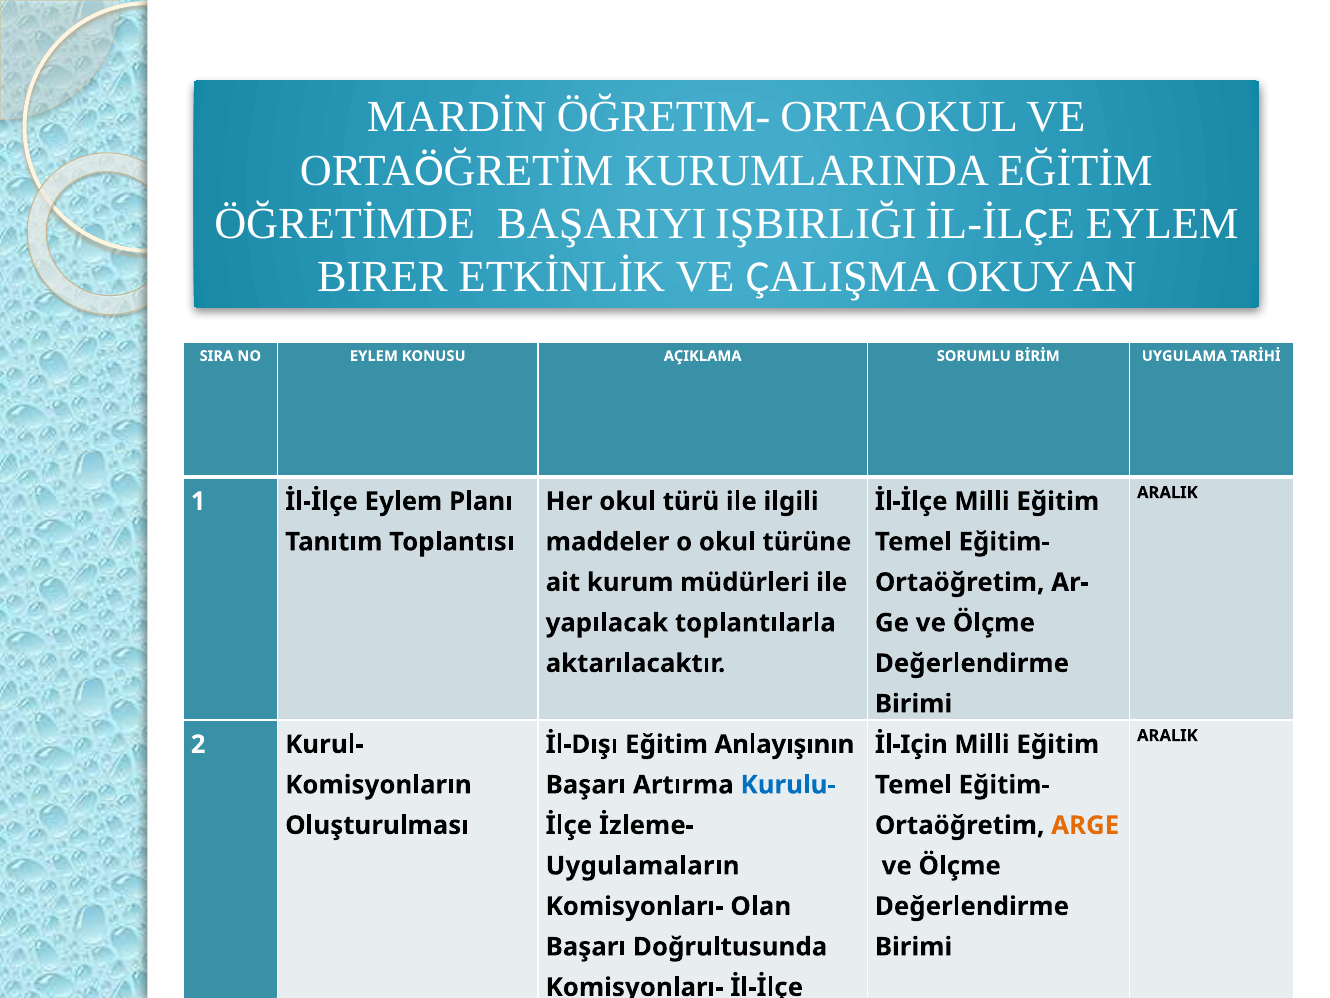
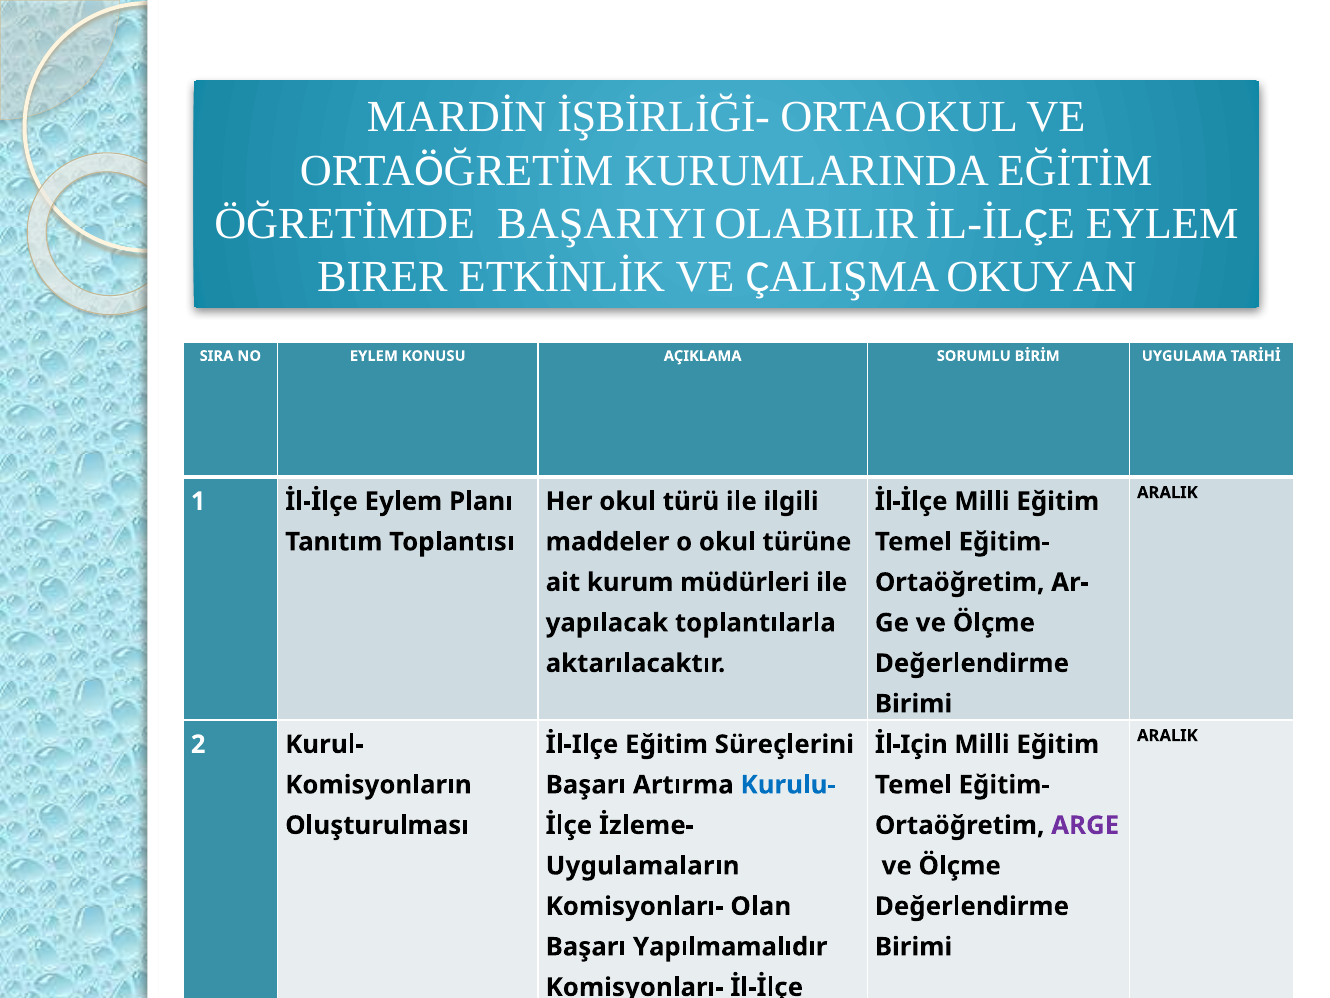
ÖĞRETIM-: ÖĞRETIM- -> İŞBİRLİĞİ-
IŞBIRLIĞI: IŞBIRLIĞI -> OLABILIR
İl-Dışı: İl-Dışı -> İl-Ilçe
Anlayışının: Anlayışının -> Süreçlerini
ARGE colour: orange -> purple
Doğrultusunda: Doğrultusunda -> Yapılmamalıdır
